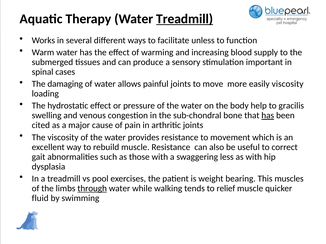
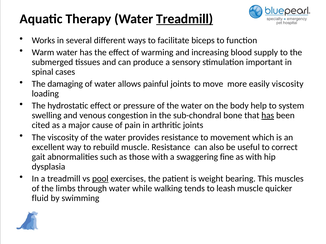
unless: unless -> biceps
gracilis: gracilis -> system
less: less -> fine
pool underline: none -> present
through underline: present -> none
relief: relief -> leash
